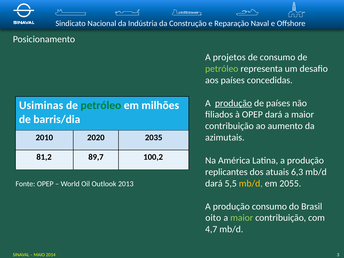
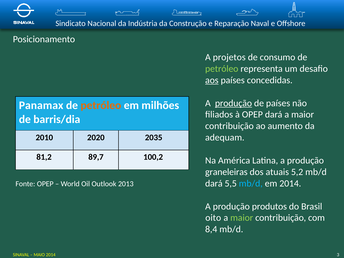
aos underline: none -> present
Usiminas: Usiminas -> Panamax
petróleo at (101, 105) colour: green -> orange
azimutais: azimutais -> adequam
replicantes: replicantes -> graneleiras
6,3: 6,3 -> 5,2
mb/d at (251, 183) colour: yellow -> light blue
em 2055: 2055 -> 2014
produção consumo: consumo -> produtos
4,7: 4,7 -> 8,4
